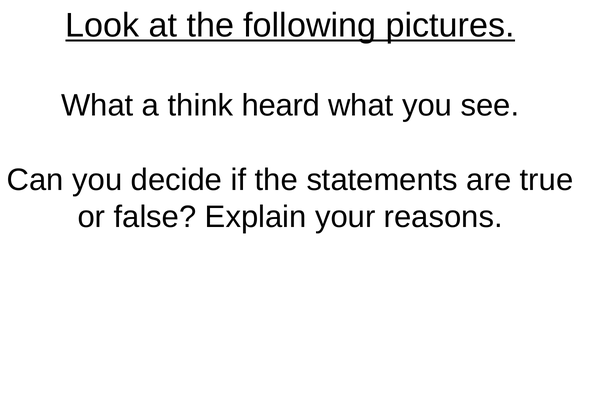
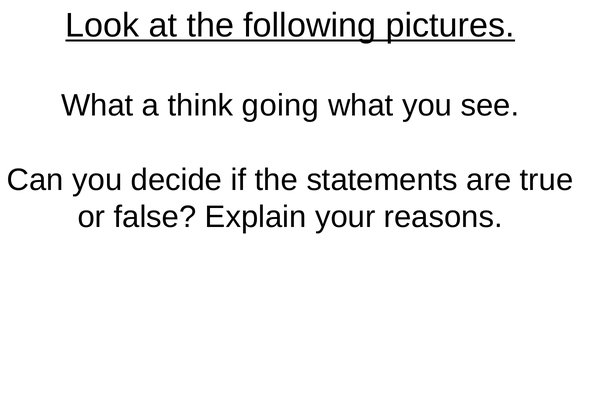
heard: heard -> going
